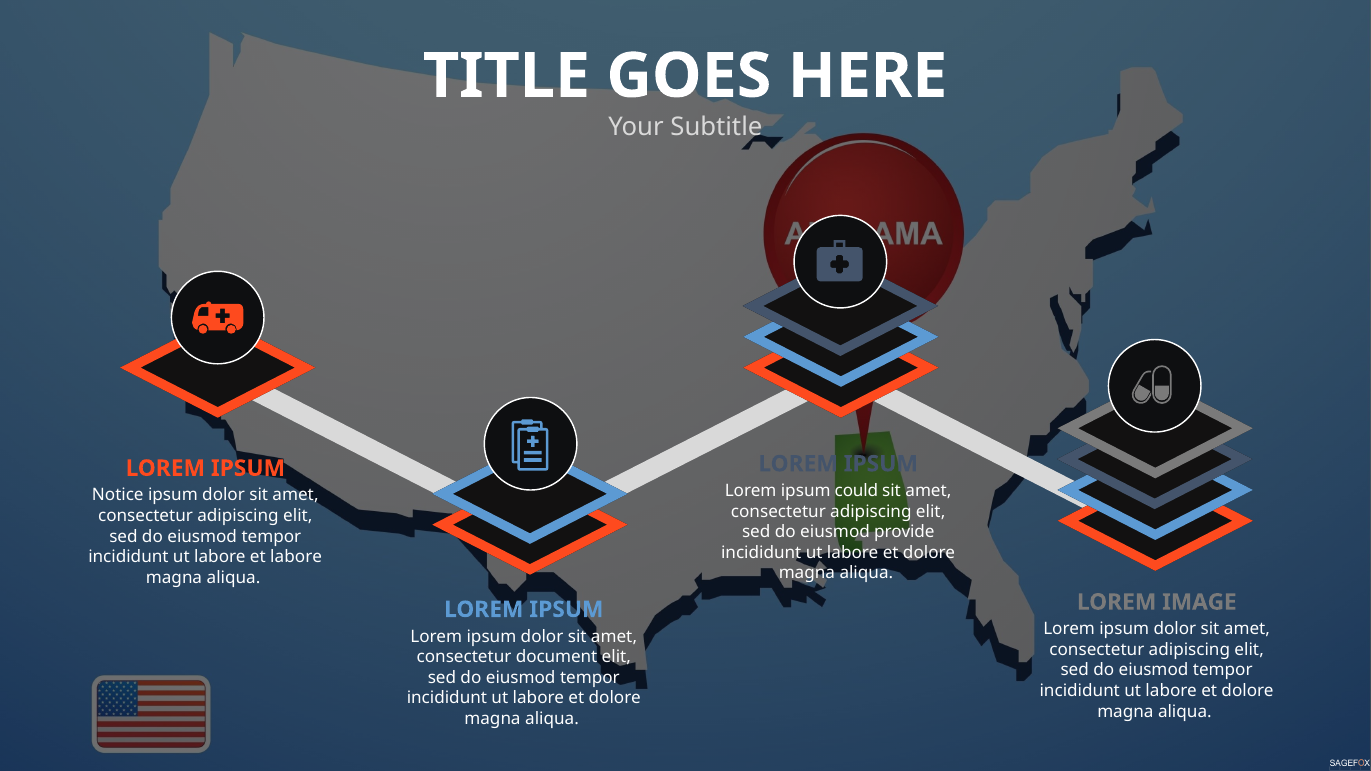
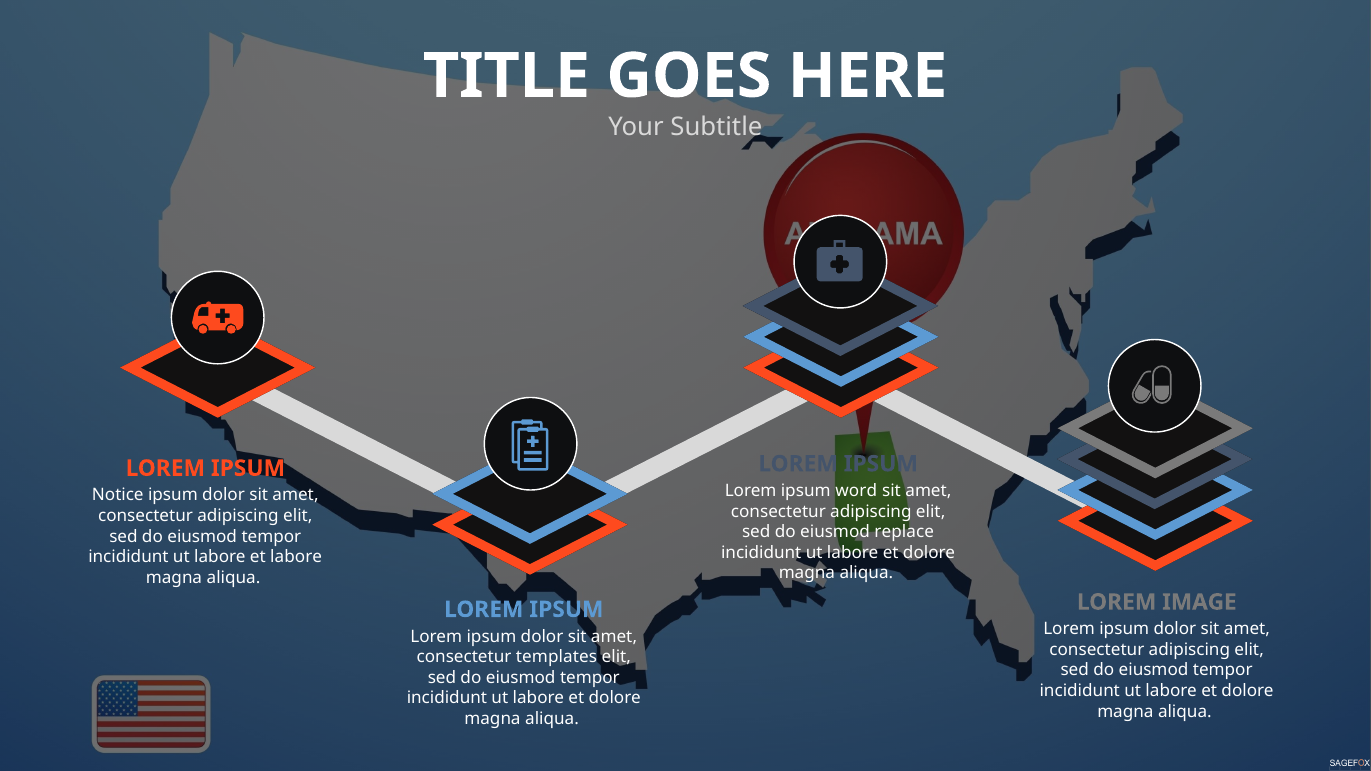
could: could -> word
provide: provide -> replace
document: document -> templates
